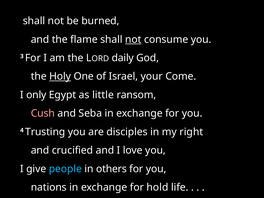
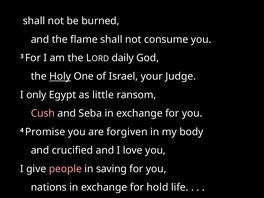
not at (133, 39) underline: present -> none
Come: Come -> Judge
Trusting: Trusting -> Promise
disciples: disciples -> forgiven
right: right -> body
people colour: light blue -> pink
others: others -> saving
